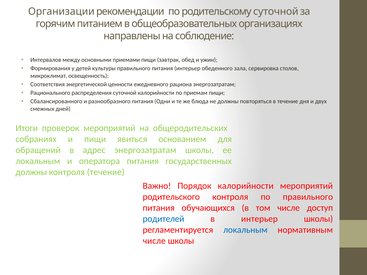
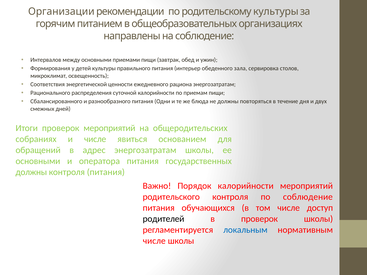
родительскому суточной: суточной -> культуры
и пищи: пищи -> числе
локальным at (38, 161): локальным -> основными
контроля течение: течение -> питания
по правильного: правильного -> соблюдение
родителей colour: blue -> black
в интерьер: интерьер -> проверок
